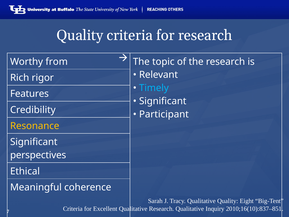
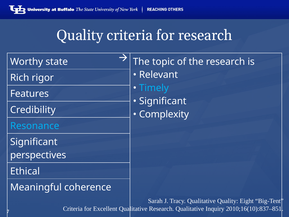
from: from -> state
Participant: Participant -> Complexity
Resonance colour: yellow -> light blue
